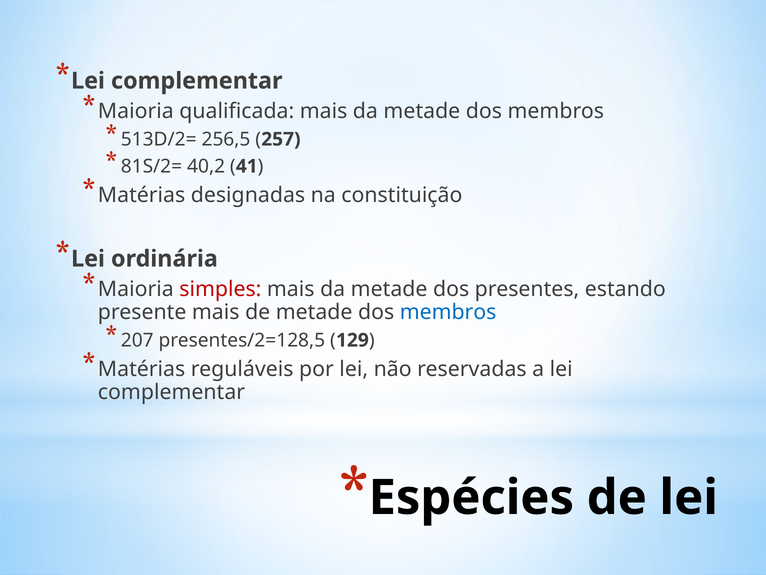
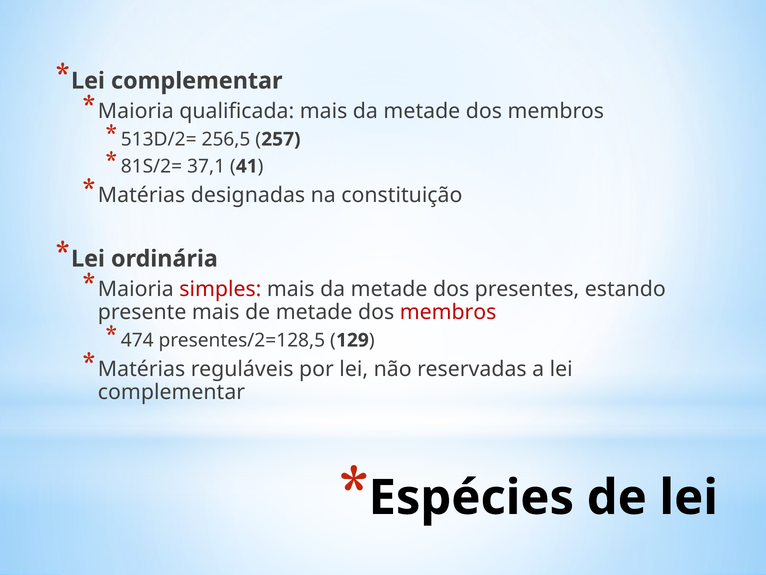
40,2: 40,2 -> 37,1
membros at (448, 312) colour: blue -> red
207: 207 -> 474
